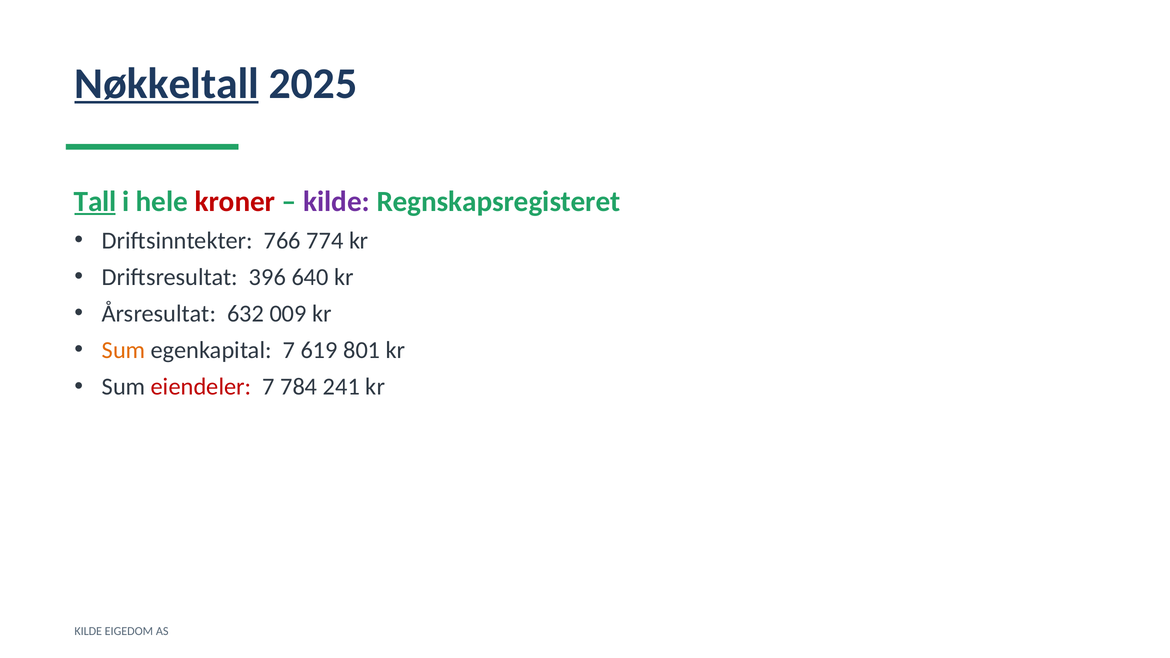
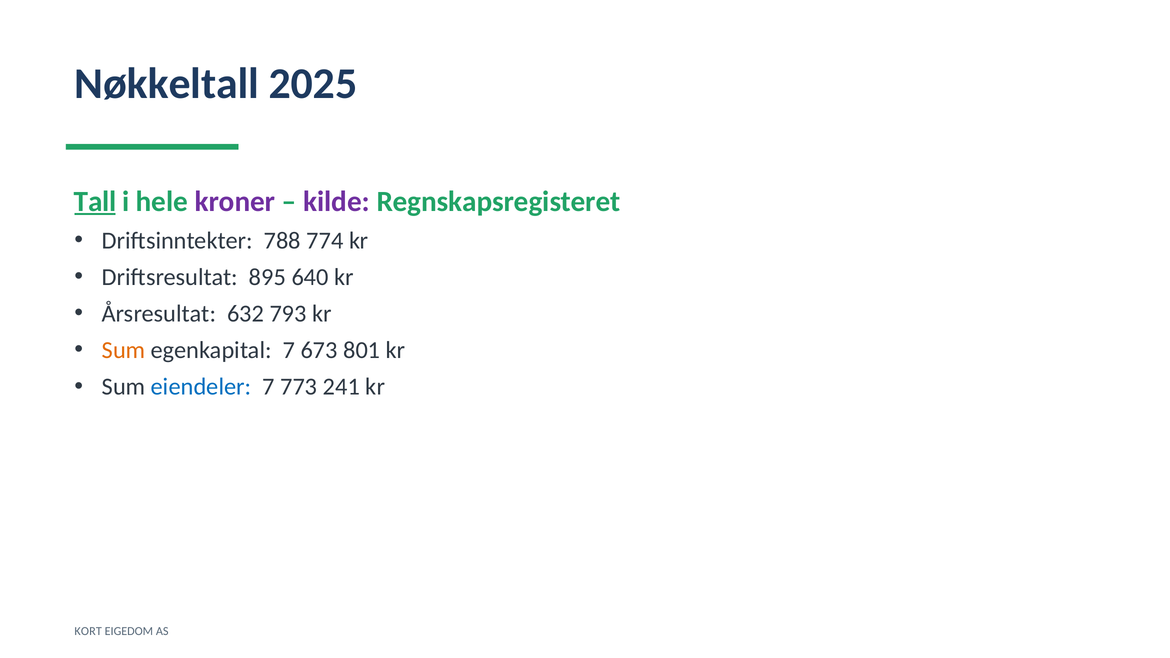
Nøkkeltall underline: present -> none
kroner colour: red -> purple
766: 766 -> 788
396: 396 -> 895
009: 009 -> 793
619: 619 -> 673
eiendeler colour: red -> blue
784: 784 -> 773
KILDE at (88, 631): KILDE -> KORT
